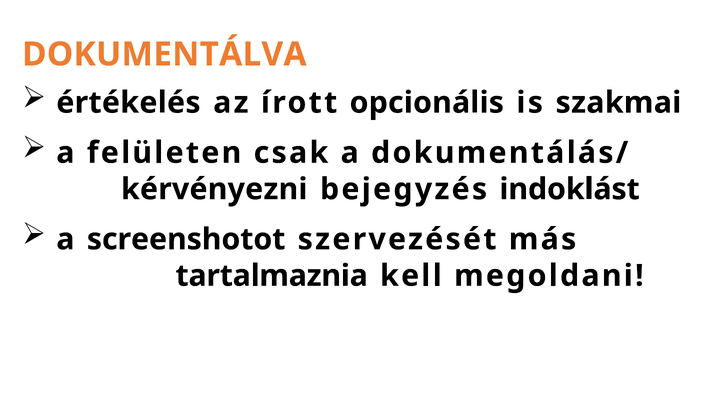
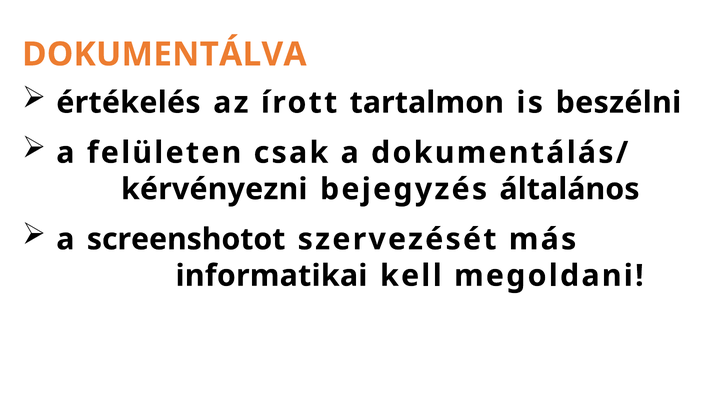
opcionális: opcionális -> tartalmon
szakmai: szakmai -> beszélni
indoklást: indoklást -> általános
tartalmaznia: tartalmaznia -> informatikai
